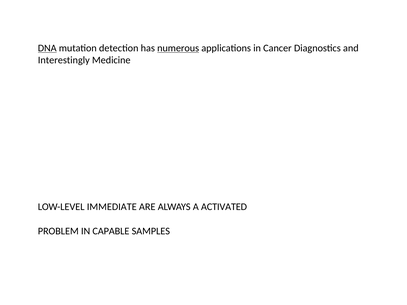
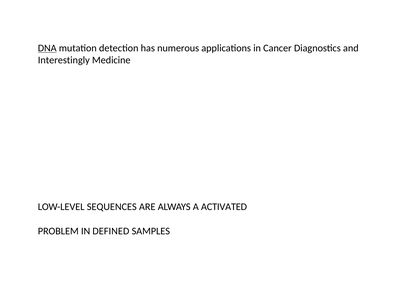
numerous underline: present -> none
IMMEDIATE: IMMEDIATE -> SEQUENCES
CAPABLE: CAPABLE -> DEFINED
